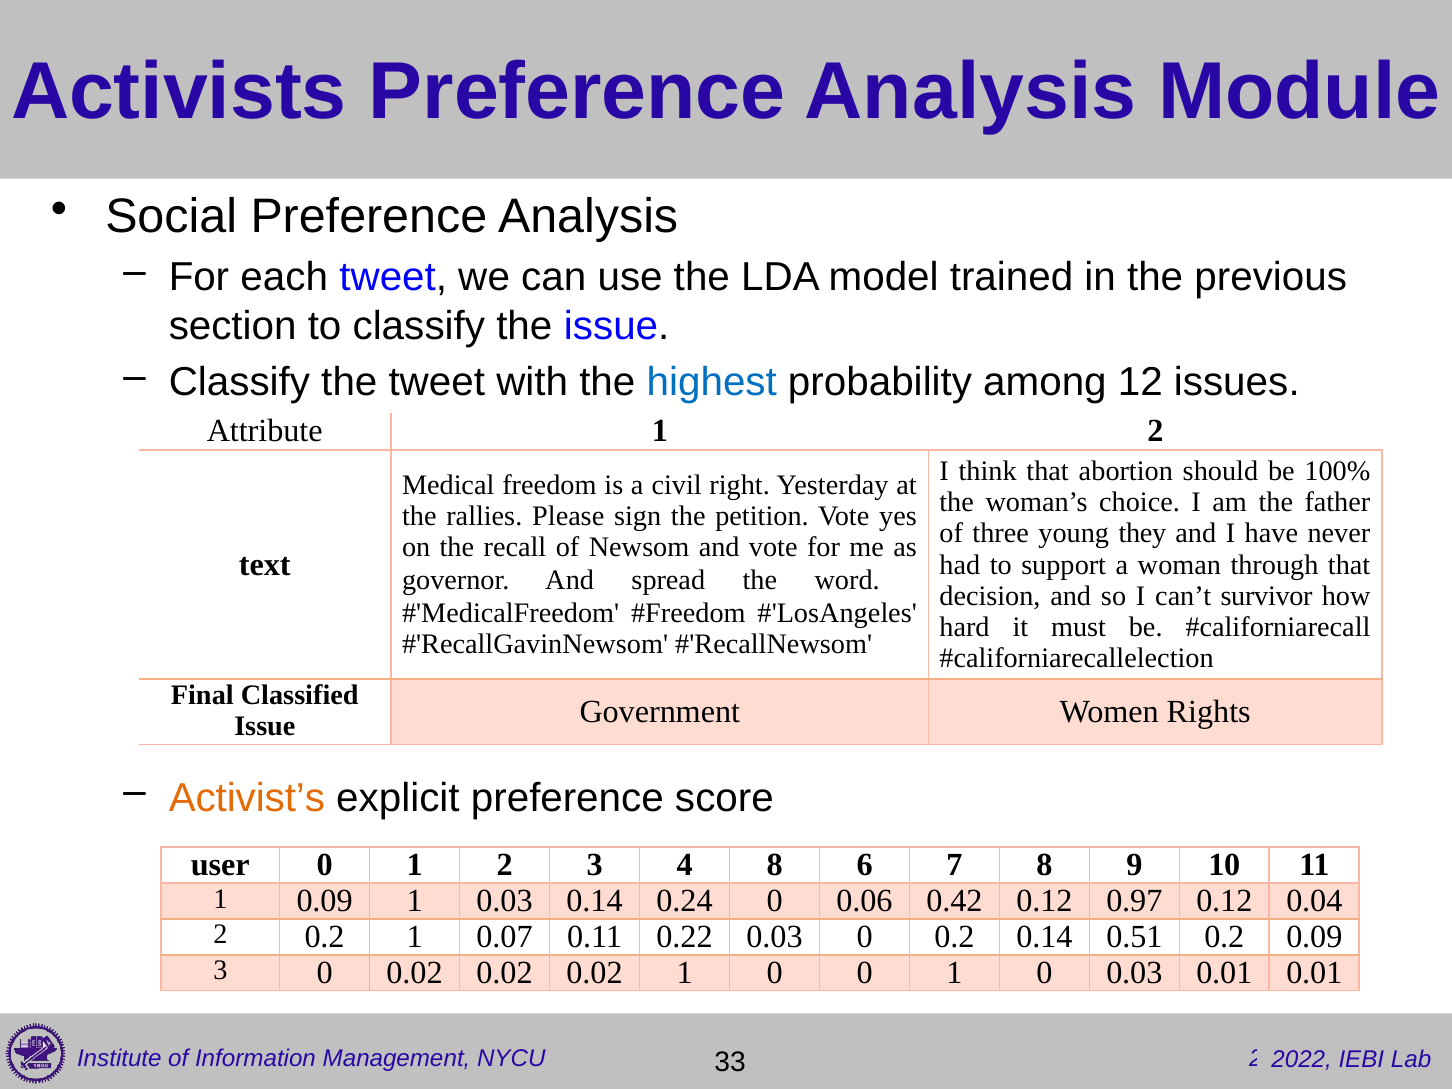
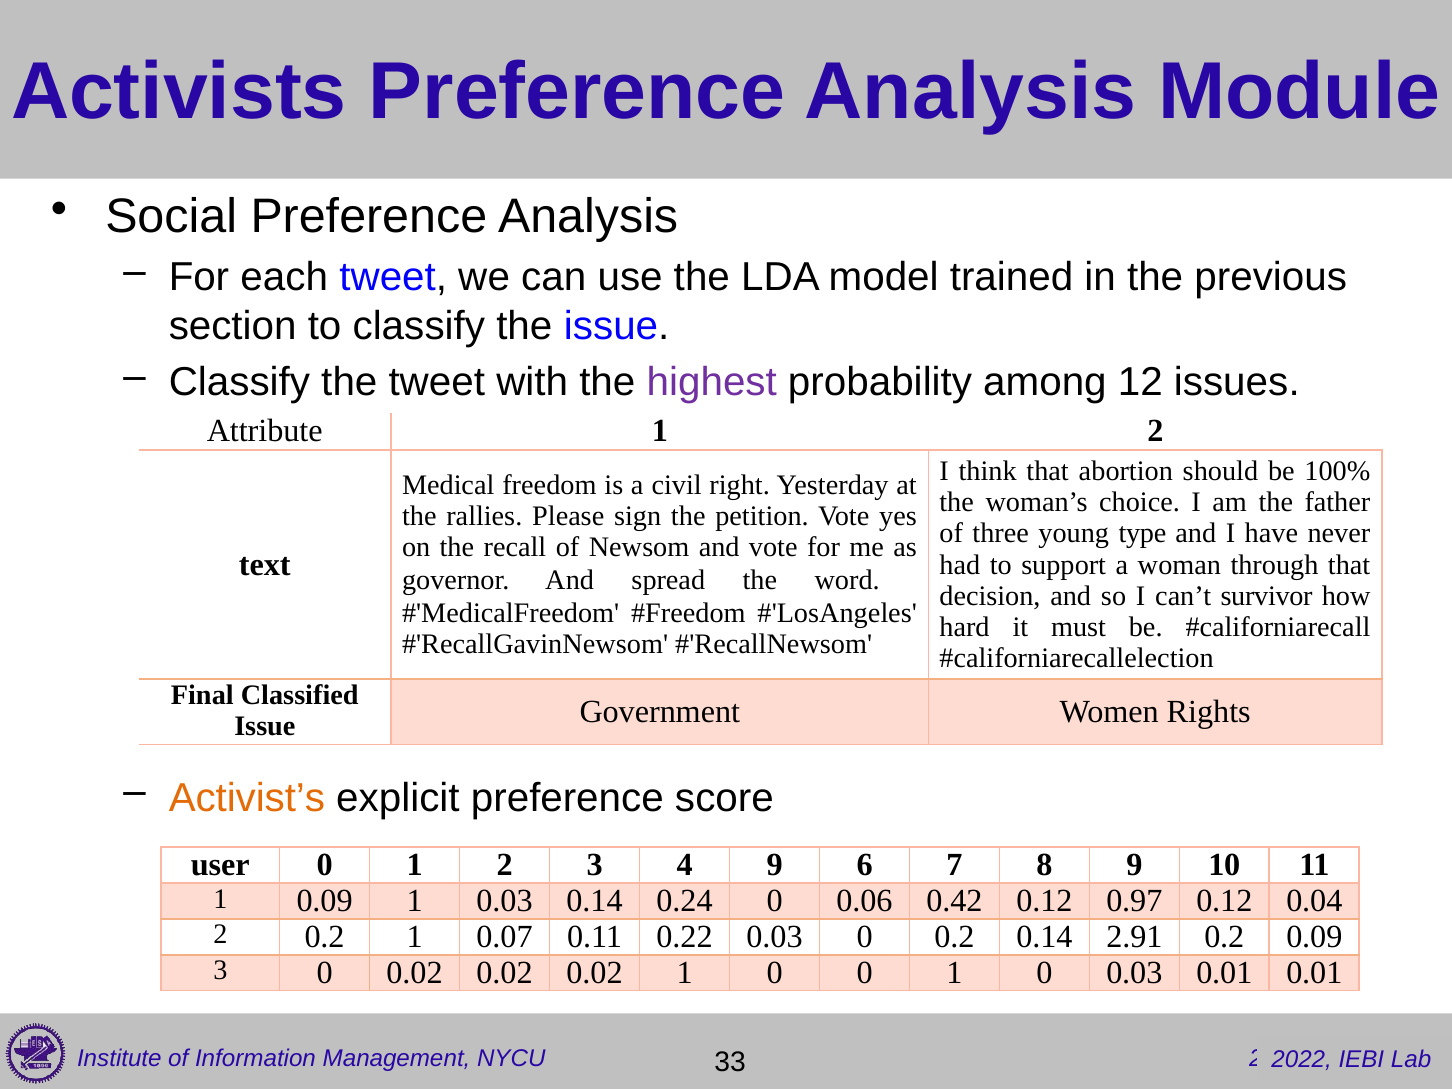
highest colour: blue -> purple
they: they -> type
4 8: 8 -> 9
0.51: 0.51 -> 2.91
